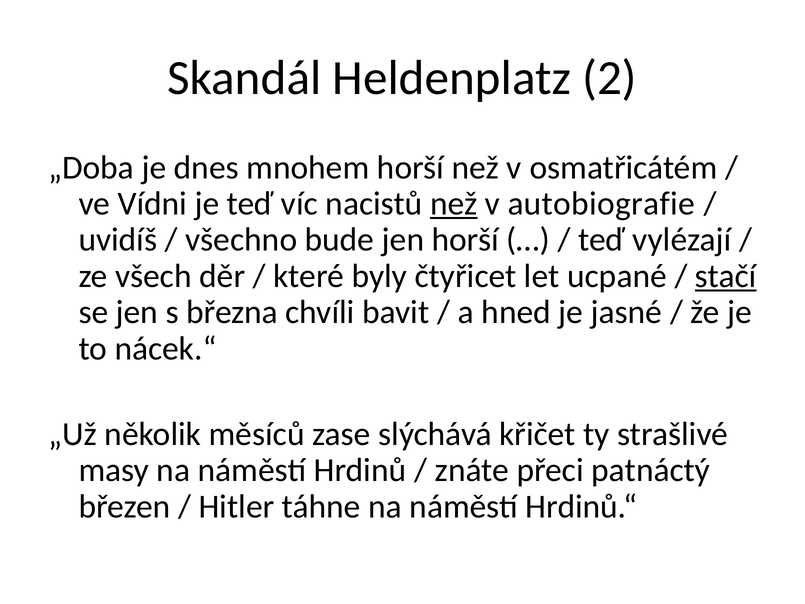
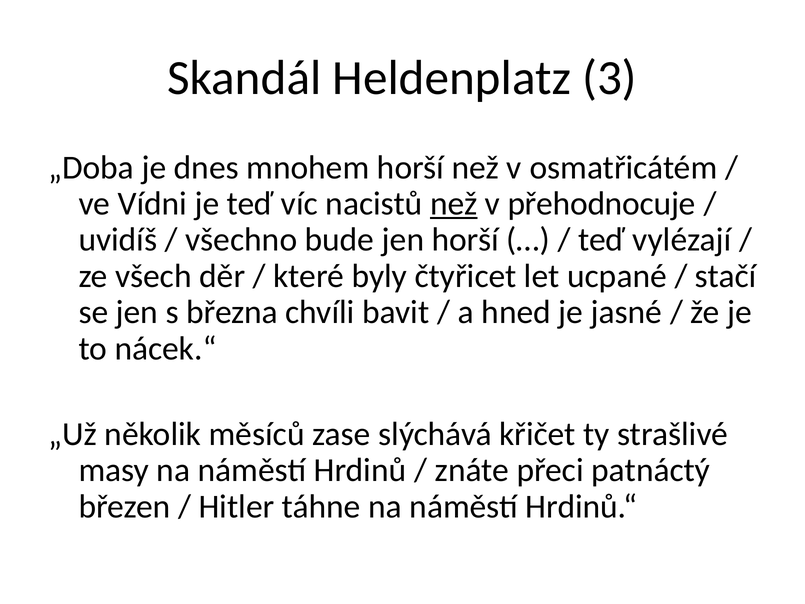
2: 2 -> 3
autobiografie: autobiografie -> přehodnocuje
stačí underline: present -> none
